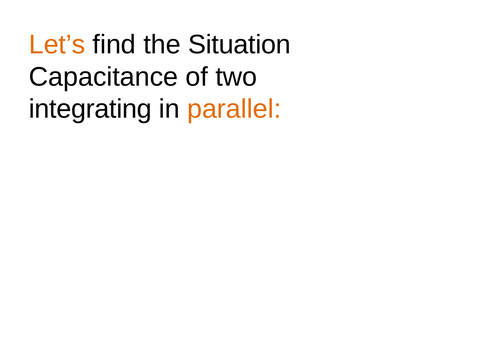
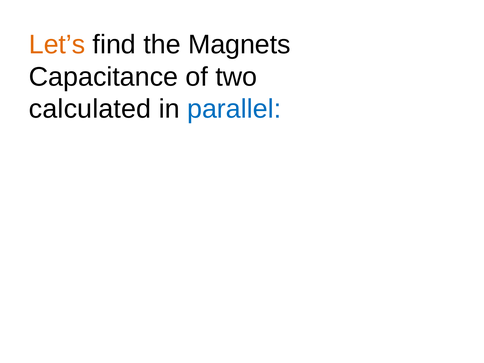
Situation: Situation -> Magnets
integrating: integrating -> calculated
parallel colour: orange -> blue
